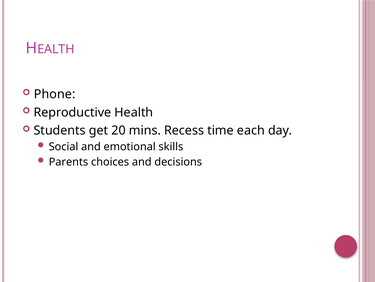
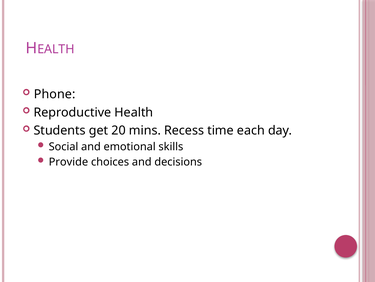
Parents: Parents -> Provide
